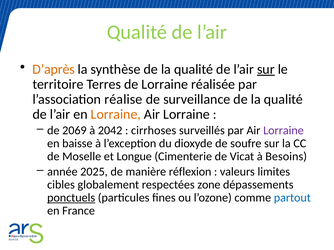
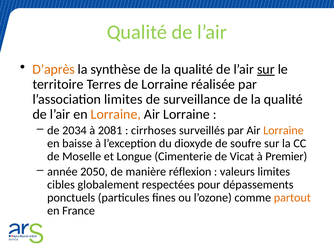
l’association réalise: réalise -> limites
2069: 2069 -> 2034
2042: 2042 -> 2081
Lorraine at (283, 131) colour: purple -> orange
Besoins: Besoins -> Premier
2025: 2025 -> 2050
zone: zone -> pour
ponctuels underline: present -> none
partout colour: blue -> orange
